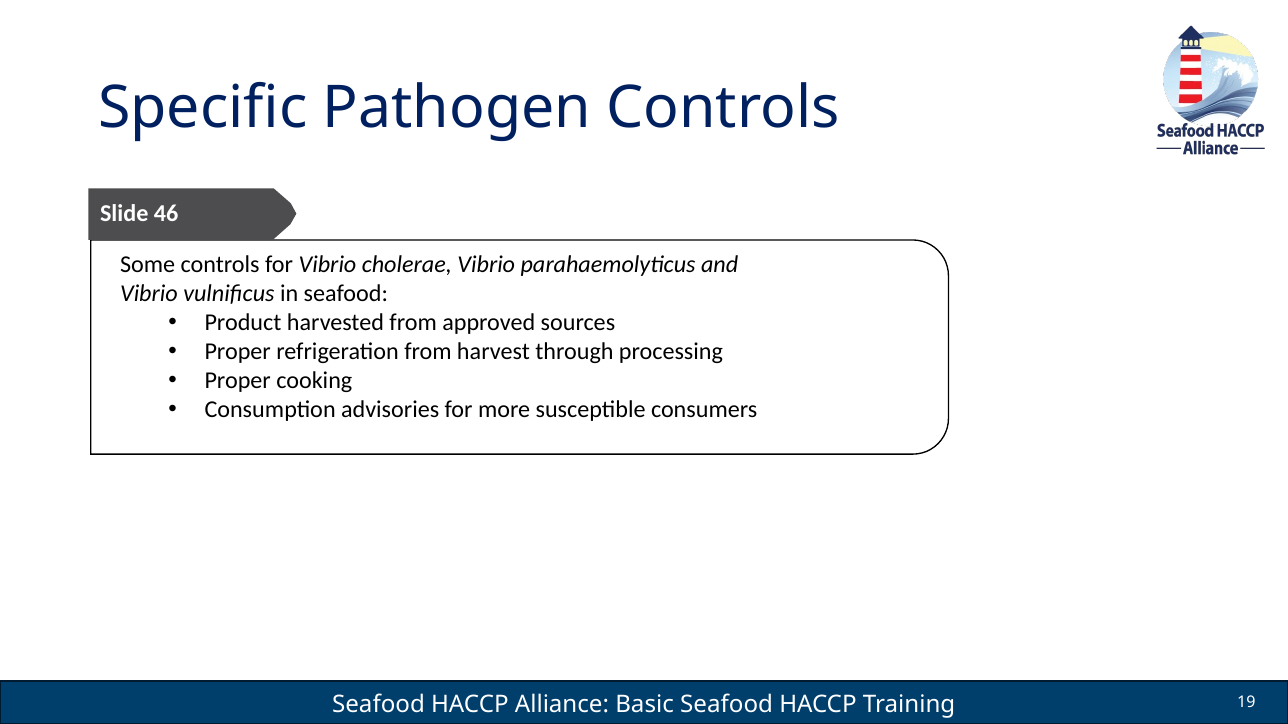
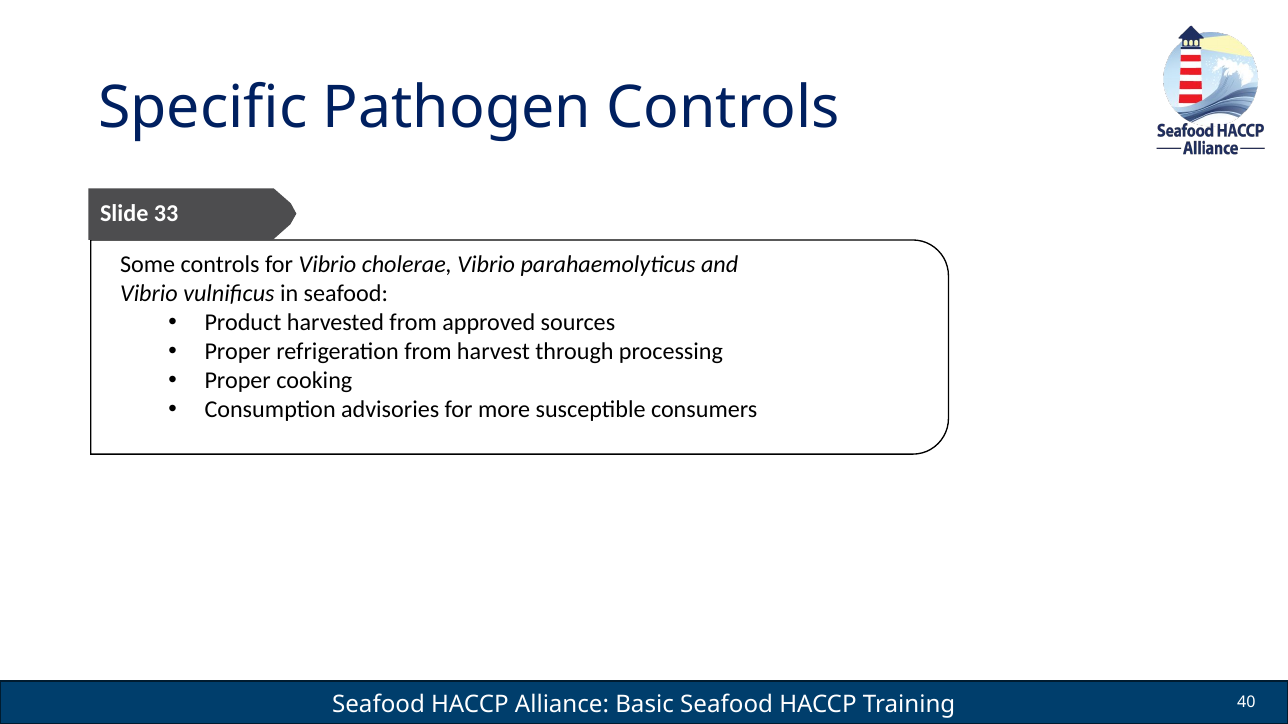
46: 46 -> 33
19: 19 -> 40
